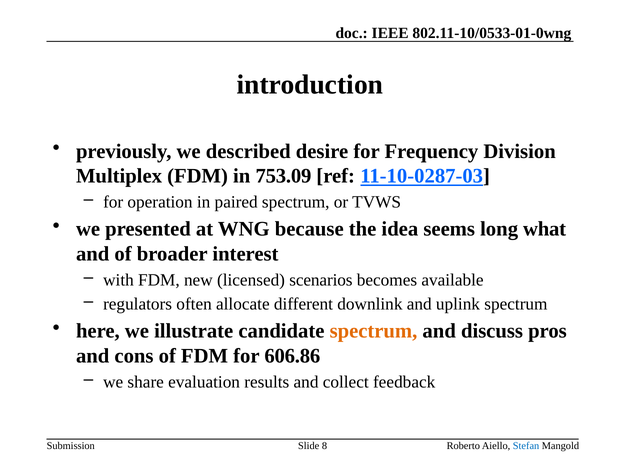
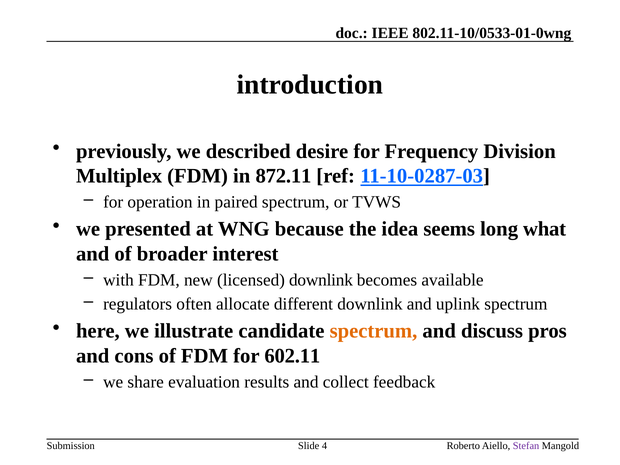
753.09: 753.09 -> 872.11
licensed scenarios: scenarios -> downlink
606.86: 606.86 -> 602.11
8: 8 -> 4
Stefan colour: blue -> purple
